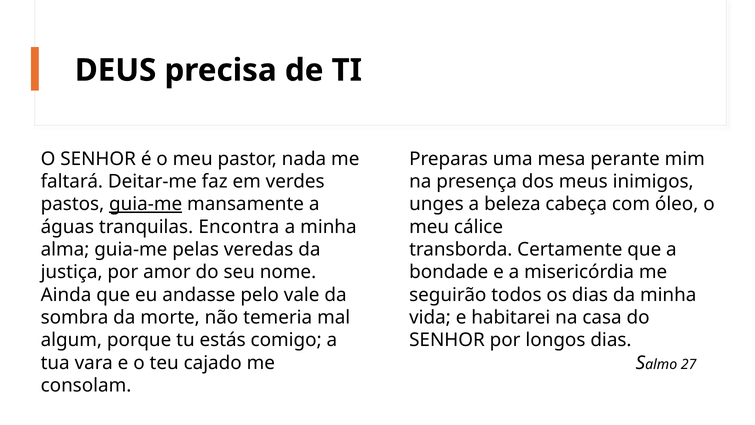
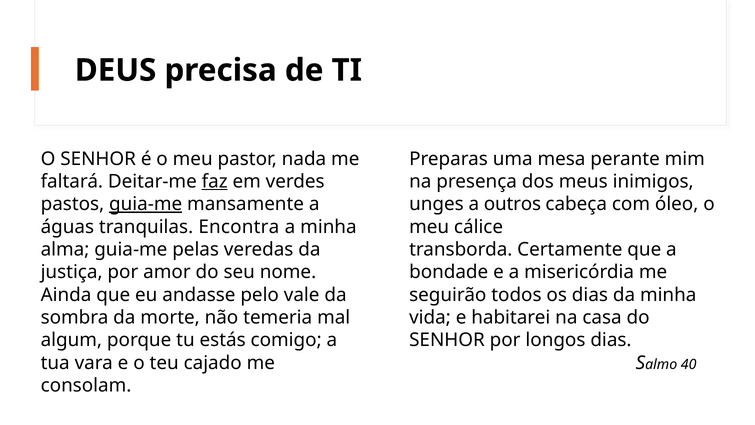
faz underline: none -> present
beleza: beleza -> outros
27: 27 -> 40
